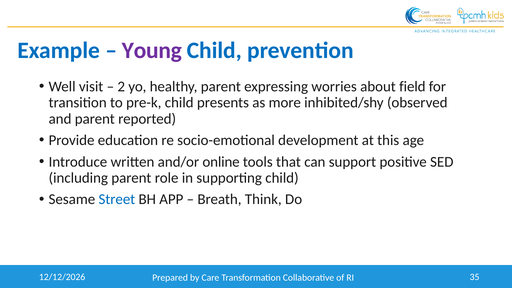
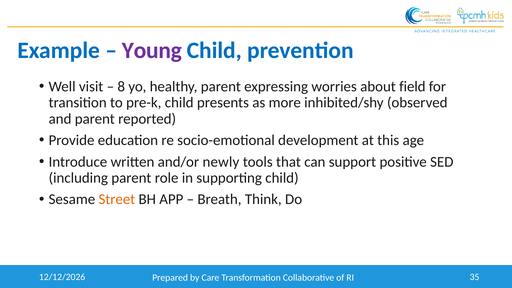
2: 2 -> 8
online: online -> newly
Street colour: blue -> orange
